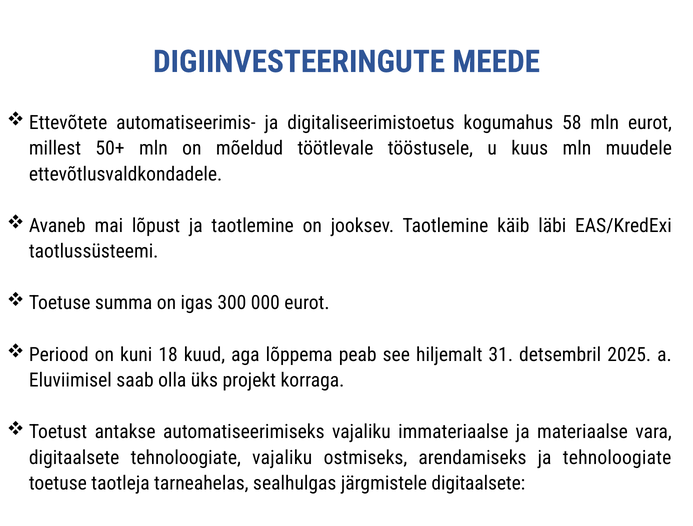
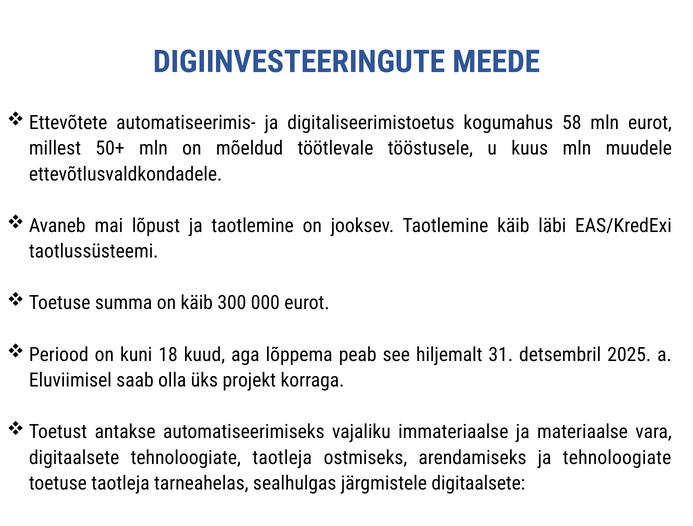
on igas: igas -> käib
tehnoloogiate vajaliku: vajaliku -> taotleja
